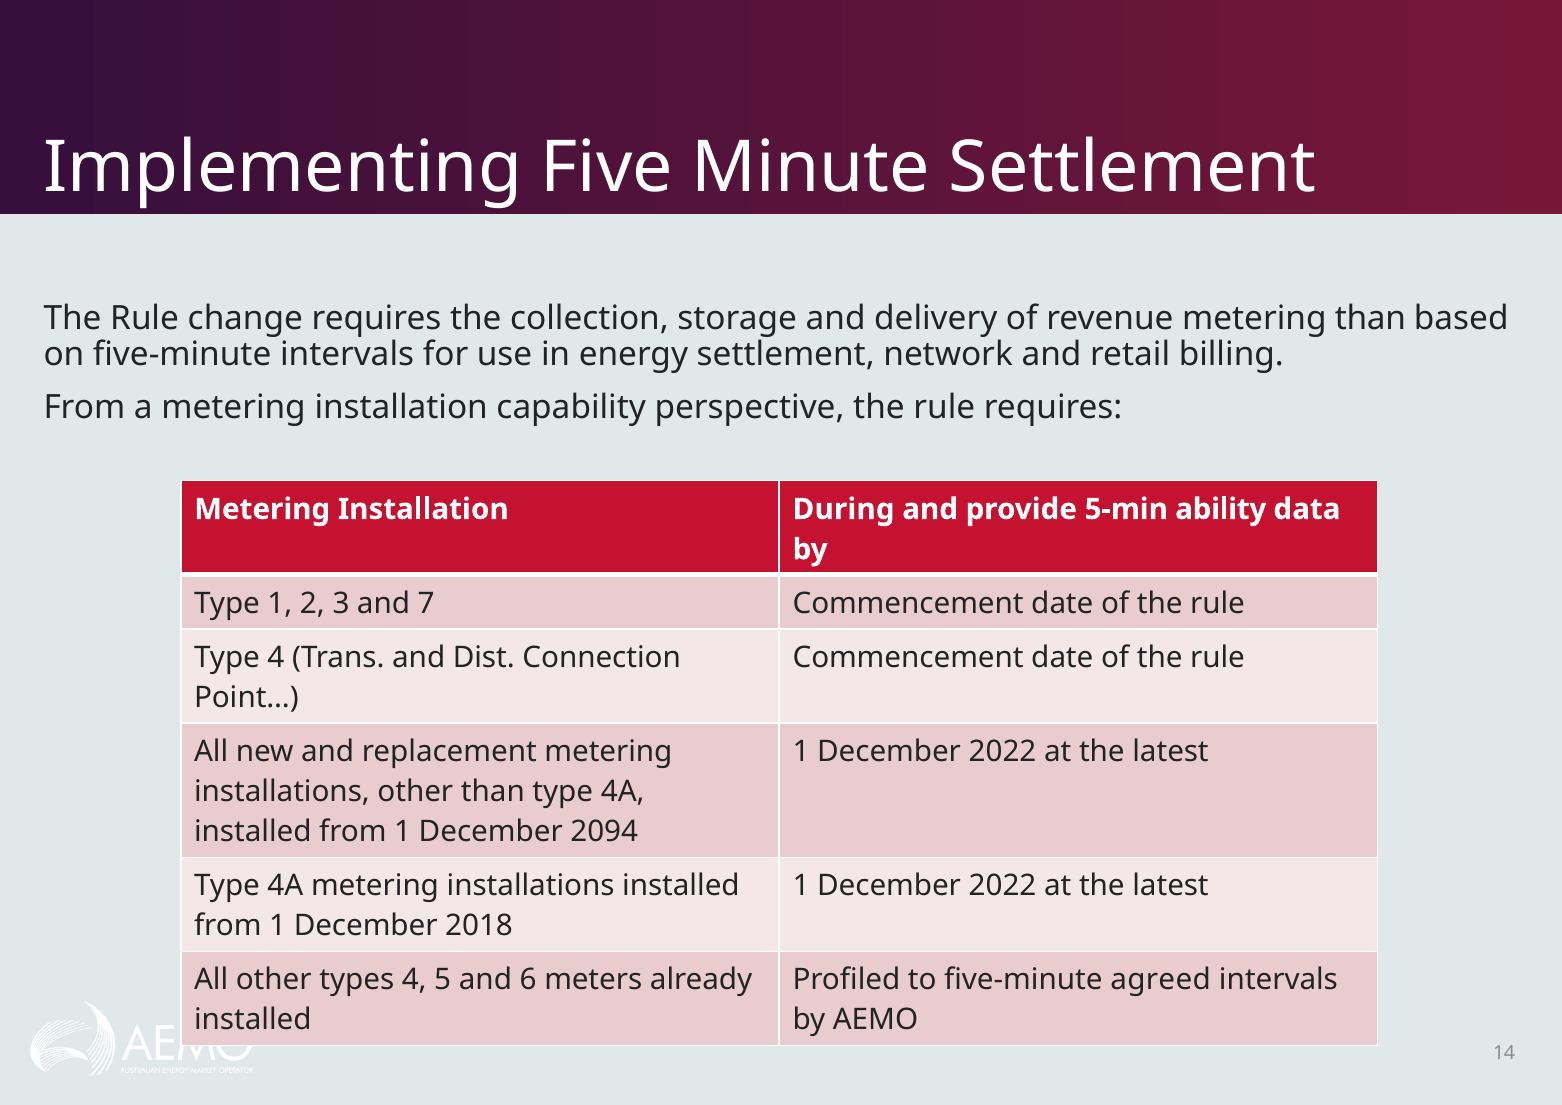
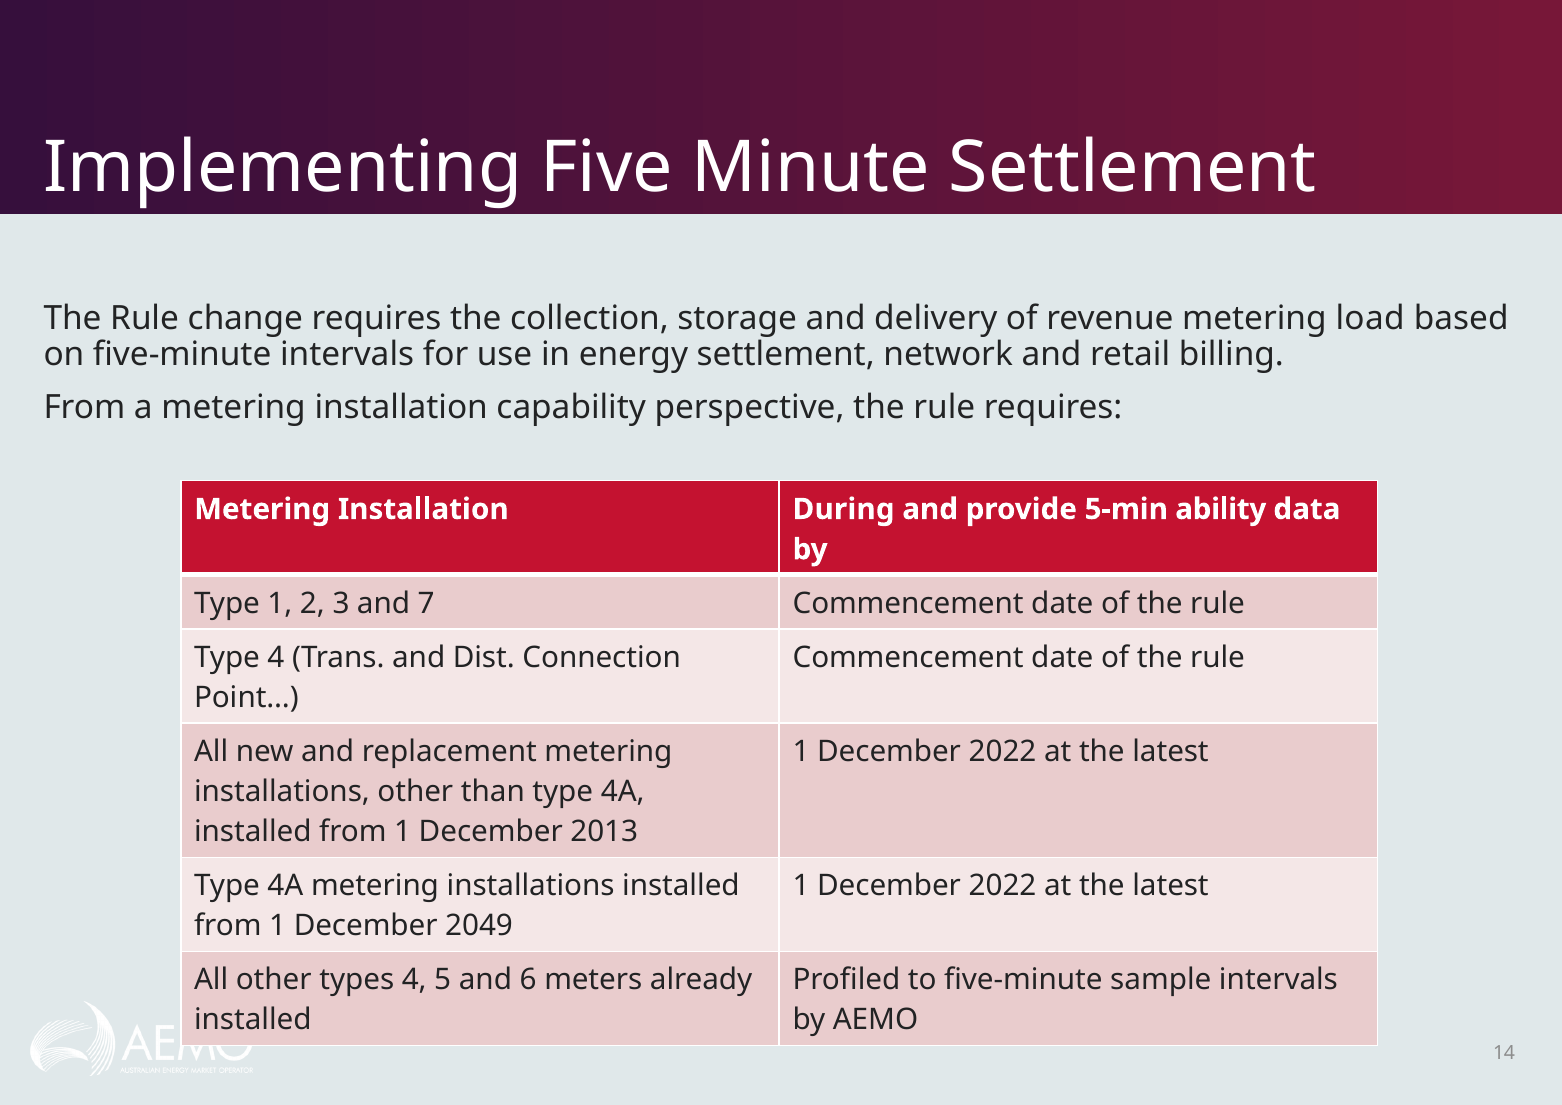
metering than: than -> load
2094: 2094 -> 2013
2018: 2018 -> 2049
agreed: agreed -> sample
